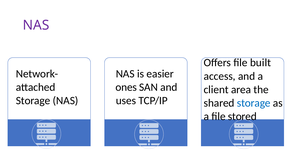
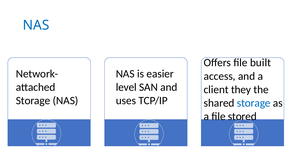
NAS at (36, 25) colour: purple -> blue
ones: ones -> level
area: area -> they
